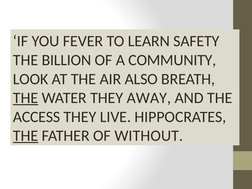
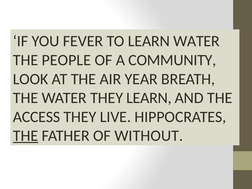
LEARN SAFETY: SAFETY -> WATER
BILLION: BILLION -> PEOPLE
ALSO: ALSO -> YEAR
THE at (26, 98) underline: present -> none
THEY AWAY: AWAY -> LEARN
